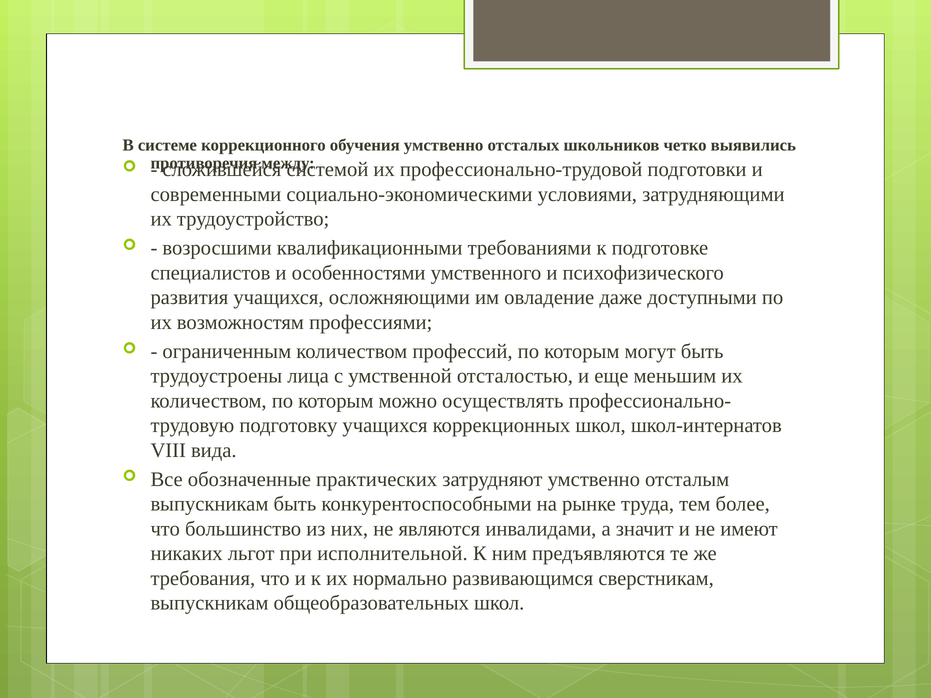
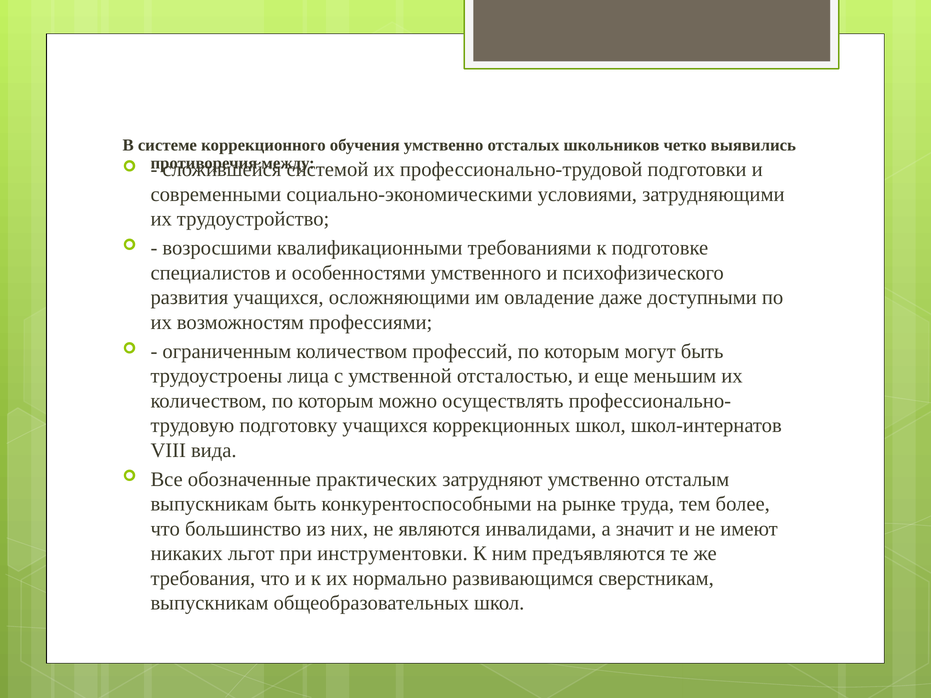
исполнительной: исполнительной -> инструментовки
